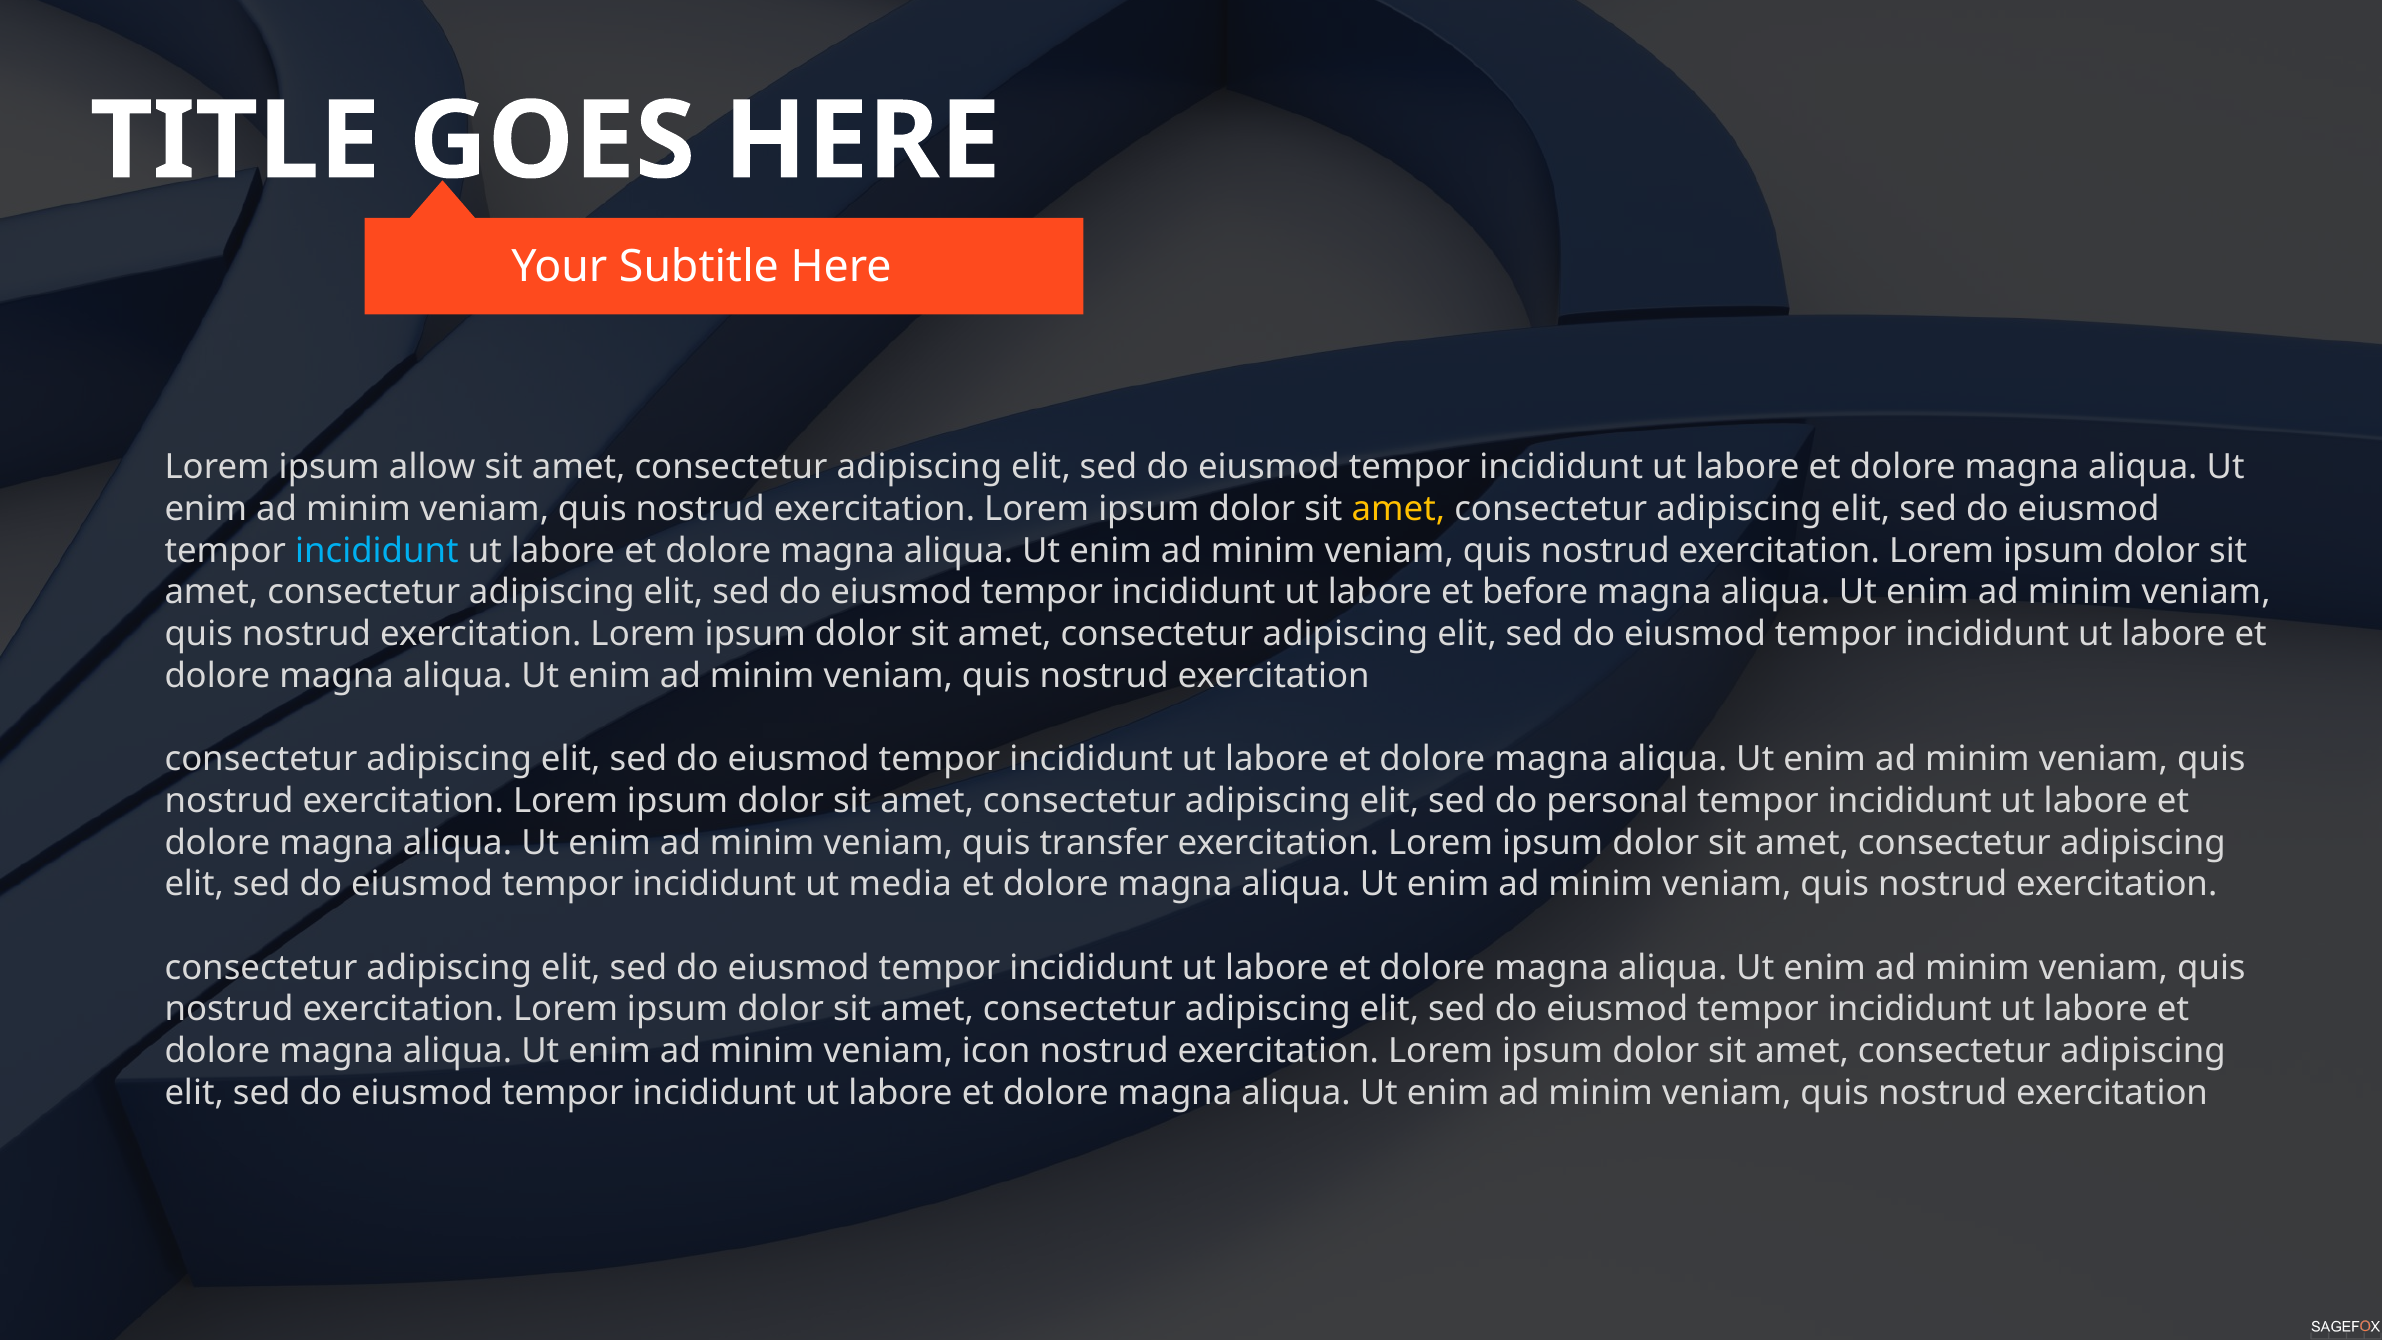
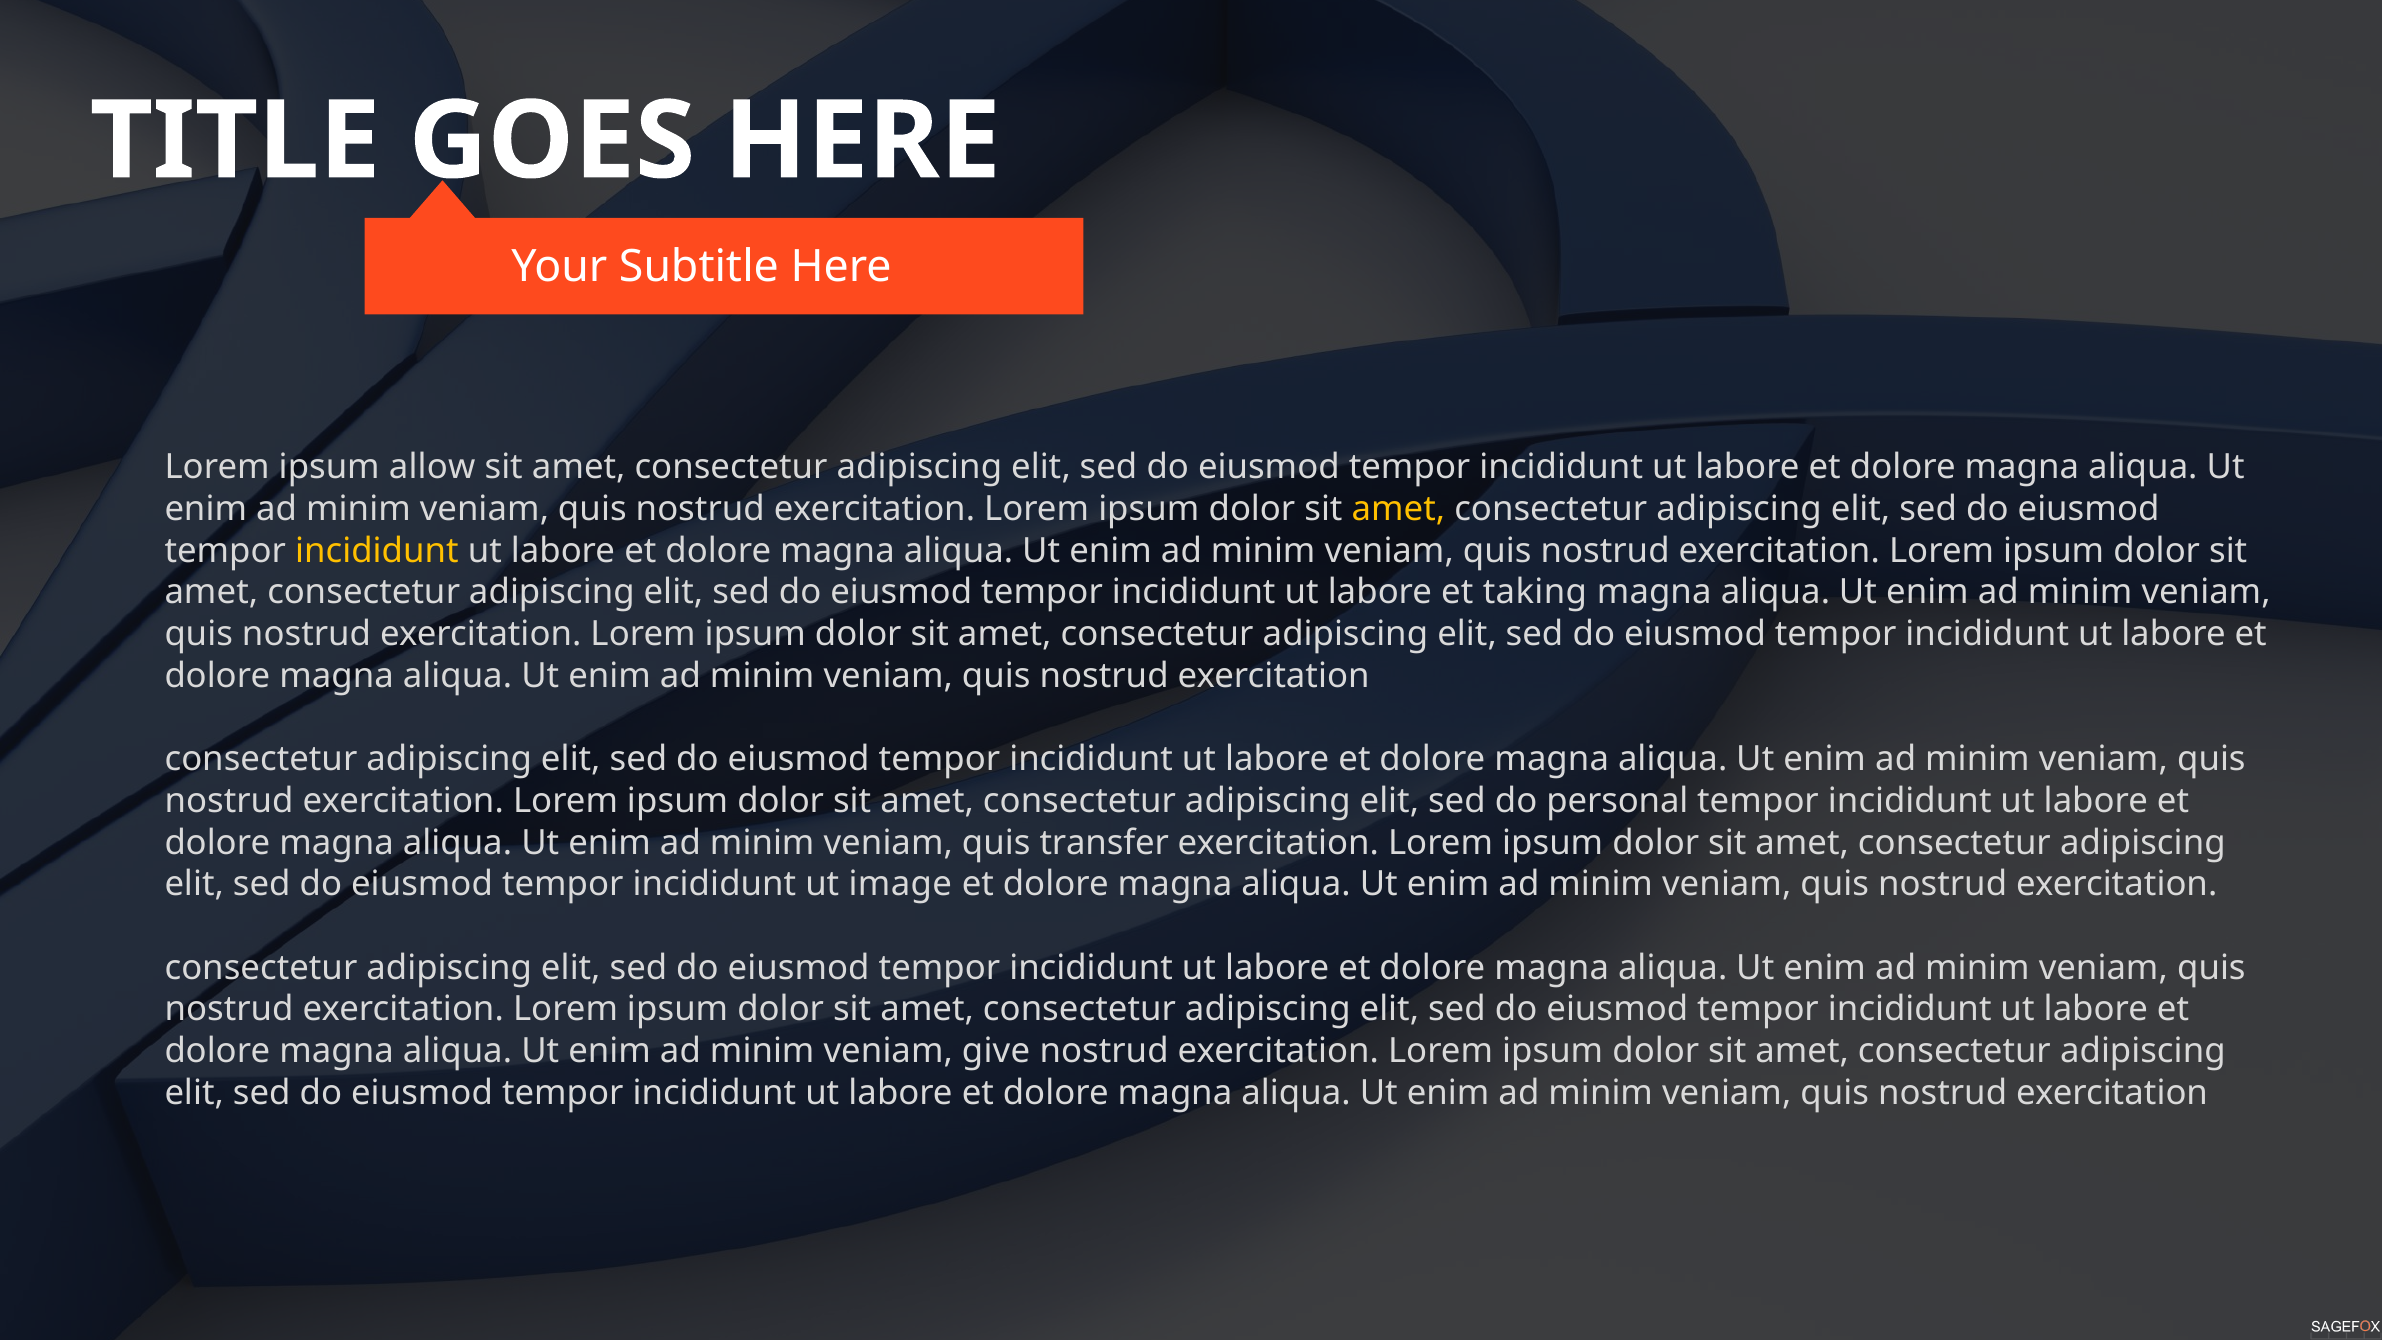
incididunt at (377, 551) colour: light blue -> yellow
before: before -> taking
media: media -> image
icon: icon -> give
